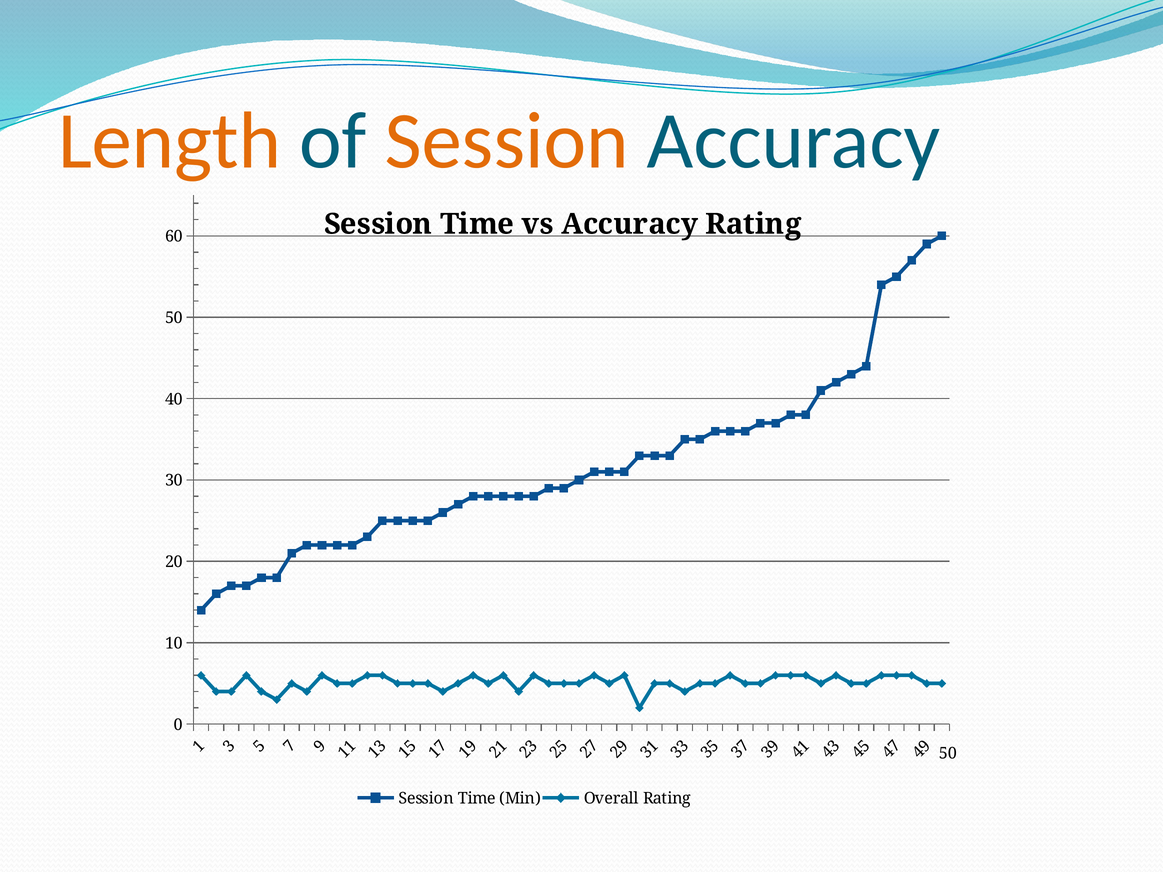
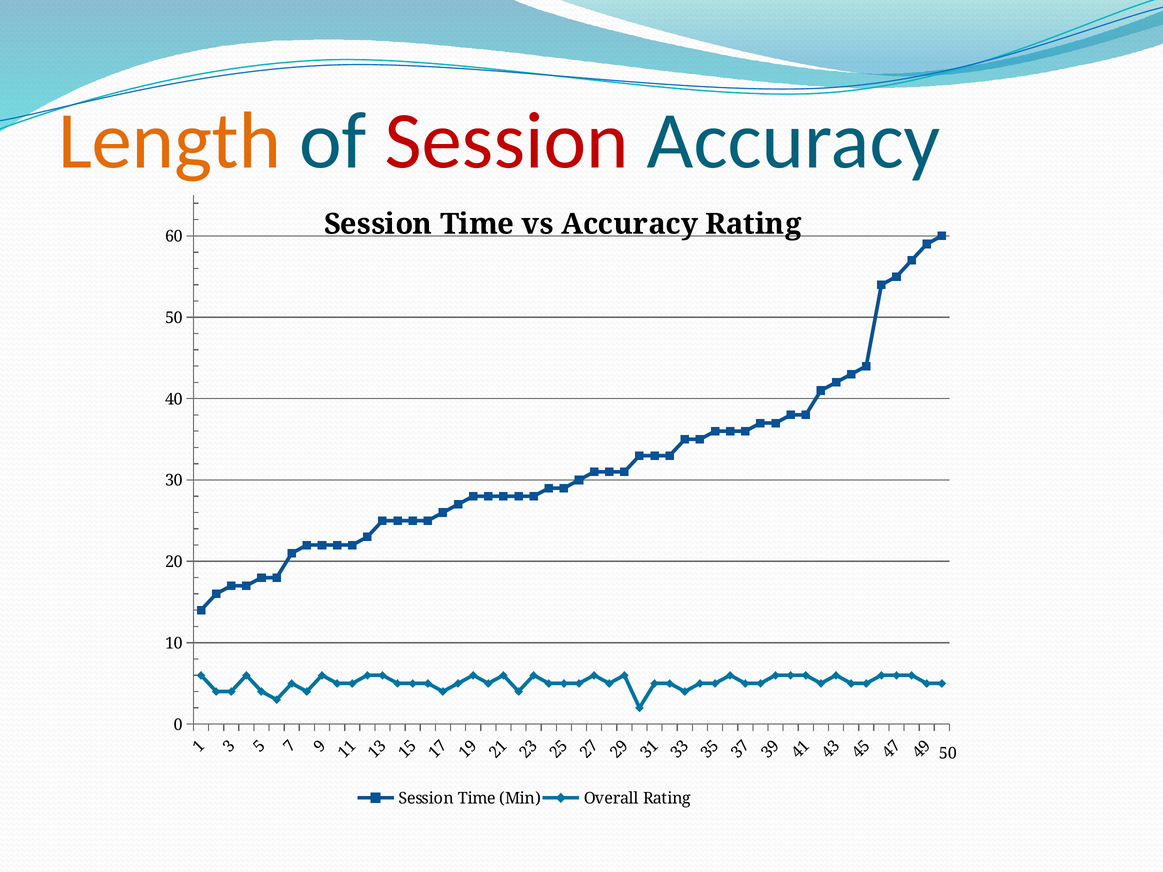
Session at (507, 141) colour: orange -> red
